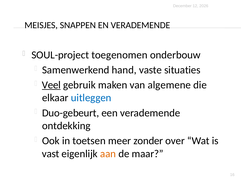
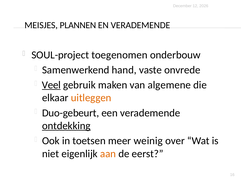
SNAPPEN: SNAPPEN -> PLANNEN
situaties: situaties -> onvrede
uitleggen colour: blue -> orange
ontdekking underline: none -> present
zonder: zonder -> weinig
vast: vast -> niet
maar: maar -> eerst
